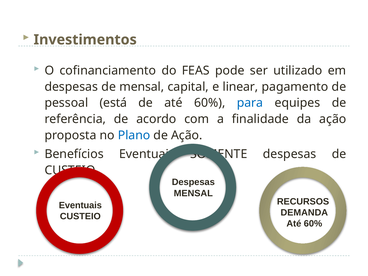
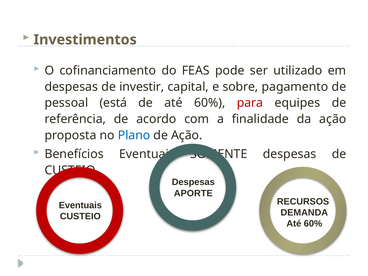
de mensal: mensal -> investir
linear: linear -> sobre
para colour: blue -> red
MENSAL at (193, 193): MENSAL -> APORTE
